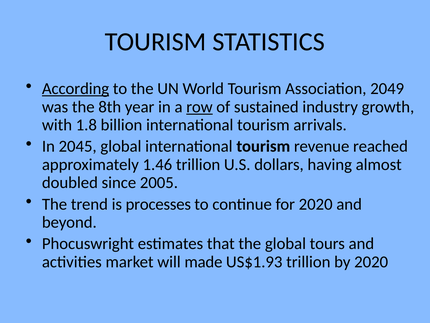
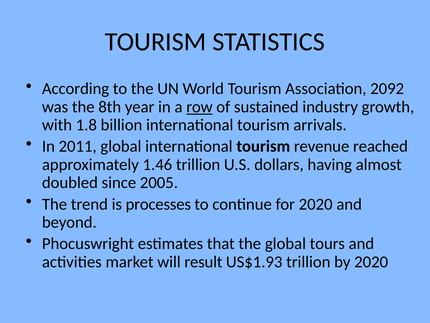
According underline: present -> none
2049: 2049 -> 2092
2045: 2045 -> 2011
made: made -> result
